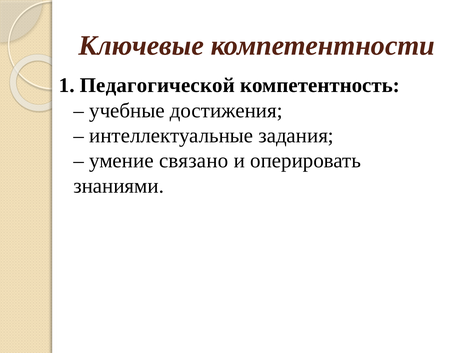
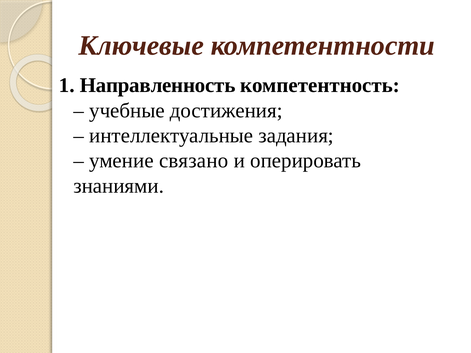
Педагогической: Педагогической -> Направленность
